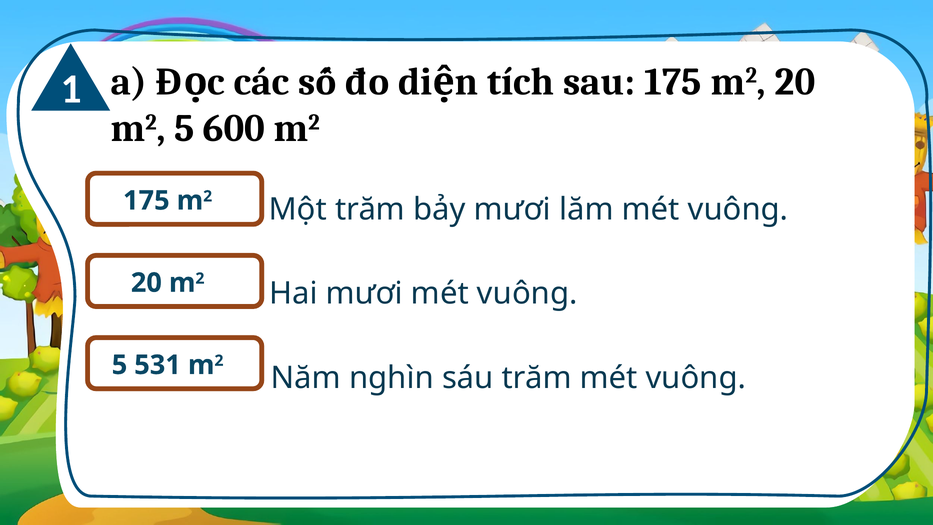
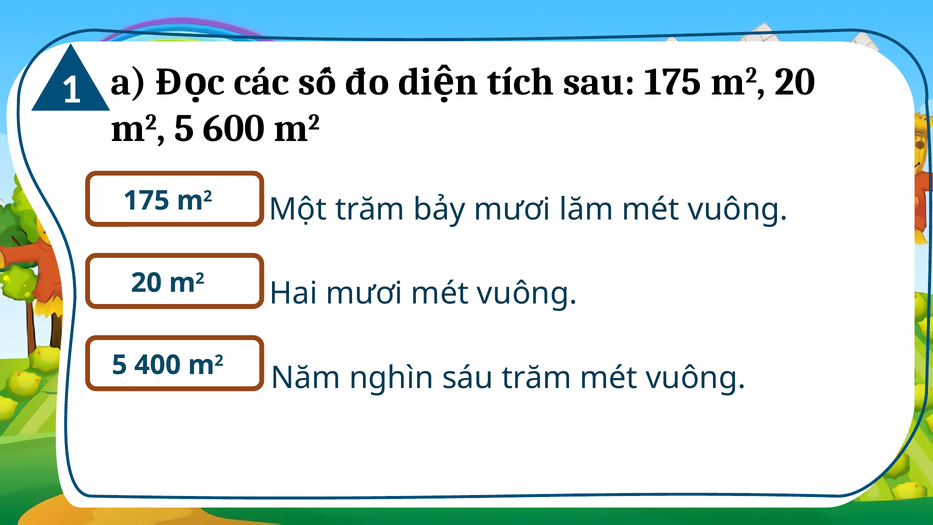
531: 531 -> 400
